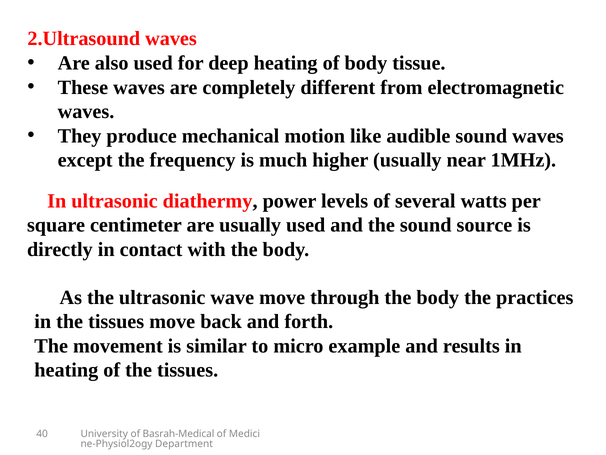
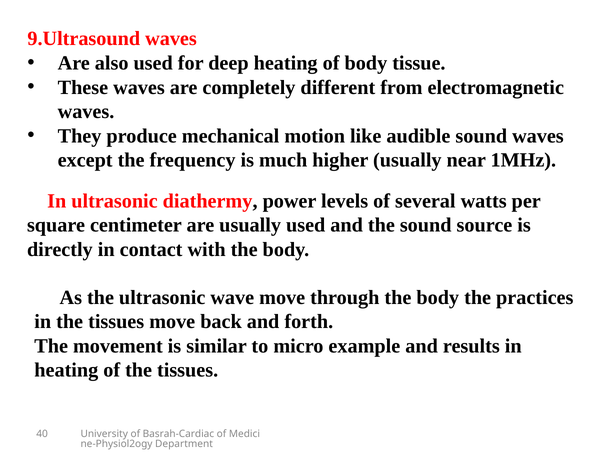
2.Ultrasound: 2.Ultrasound -> 9.Ultrasound
Basrah-Medical: Basrah-Medical -> Basrah-Cardiac
